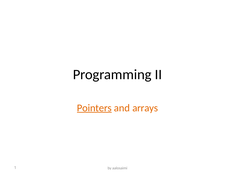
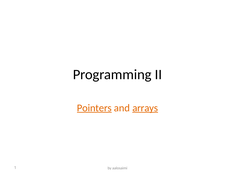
arrays underline: none -> present
